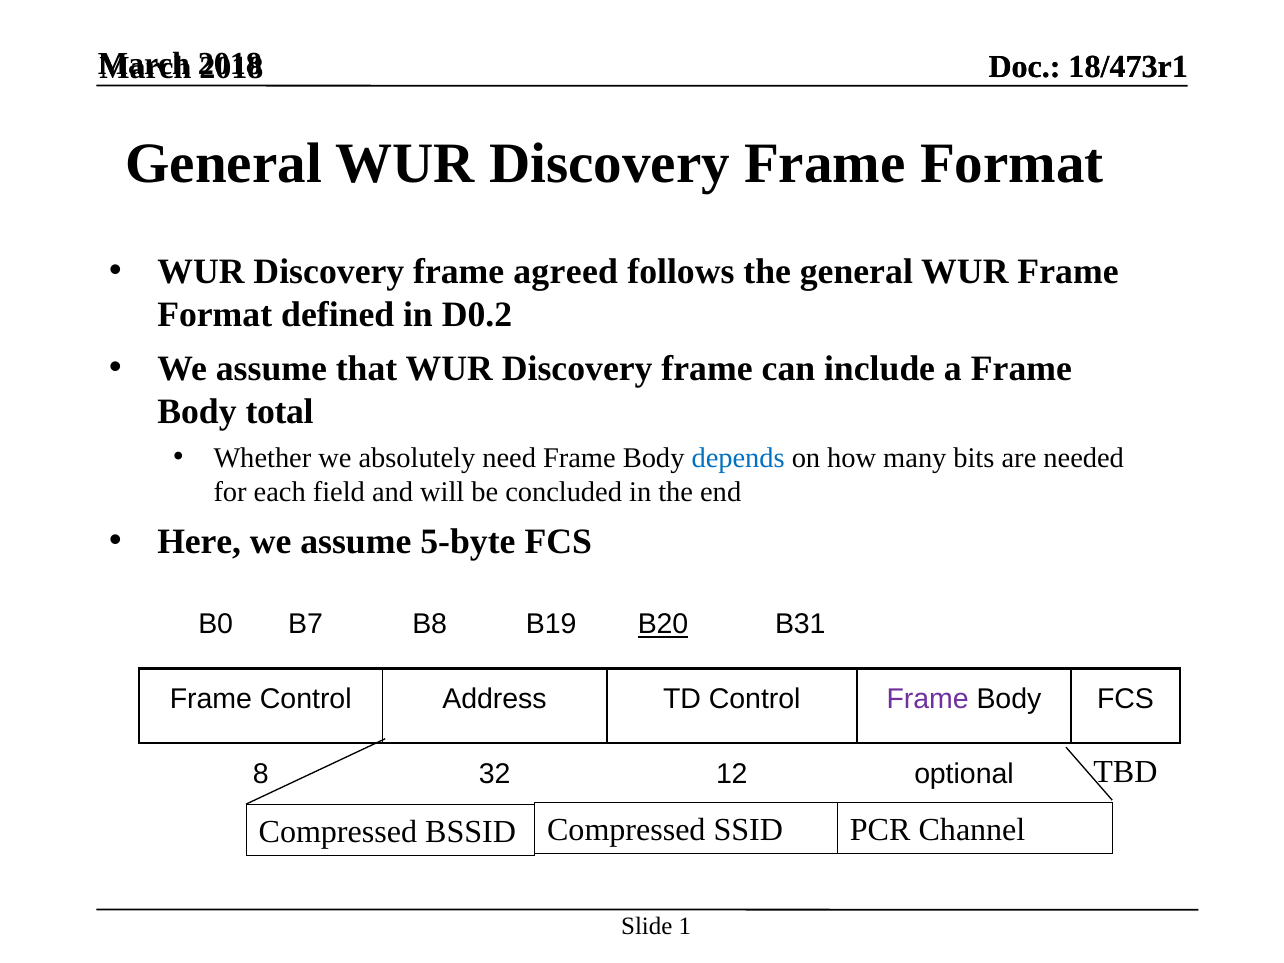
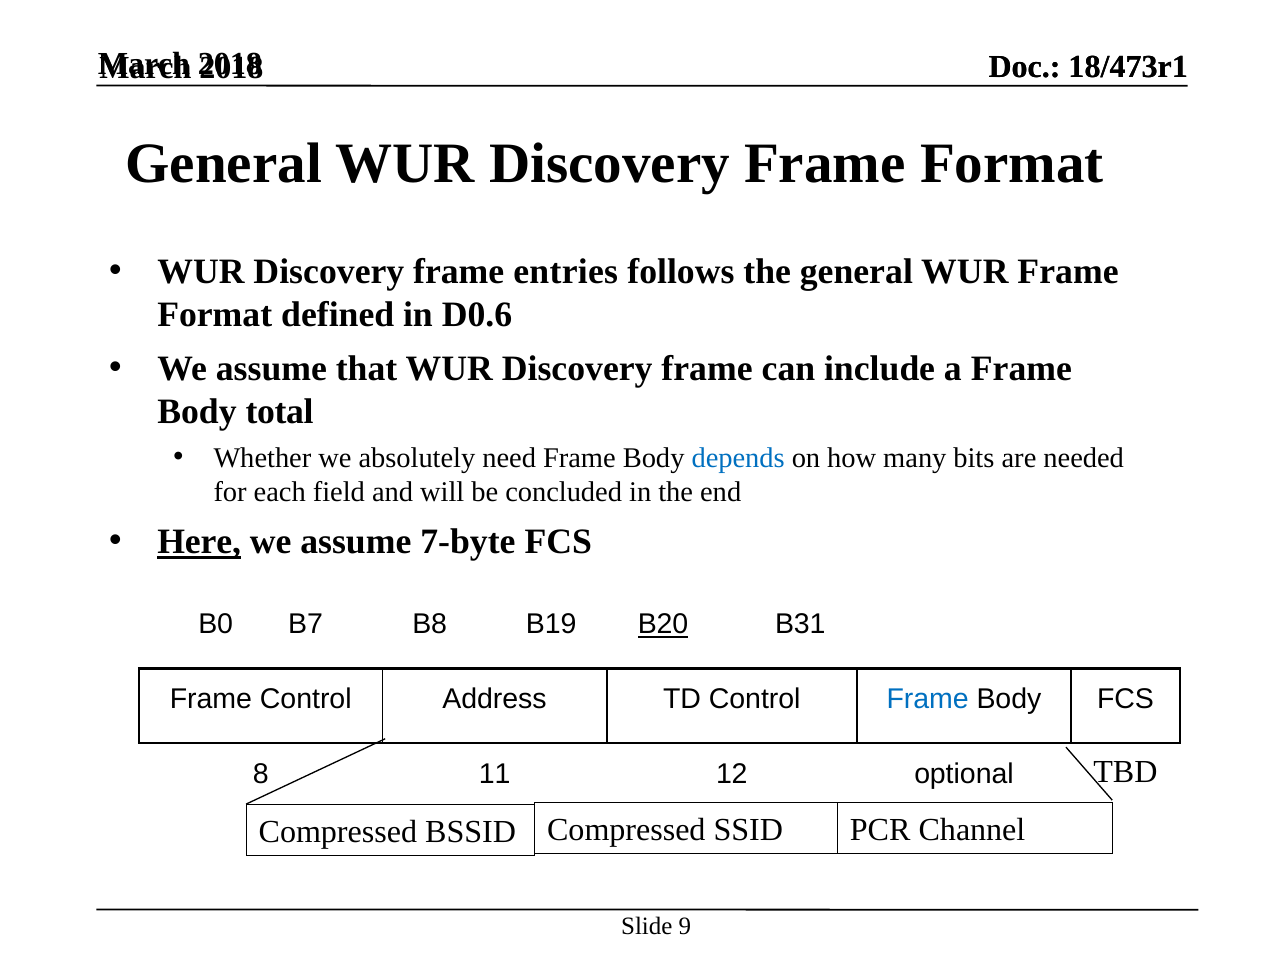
agreed: agreed -> entries
D0.2: D0.2 -> D0.6
Here underline: none -> present
5-byte: 5-byte -> 7-byte
Frame at (928, 699) colour: purple -> blue
32: 32 -> 11
1: 1 -> 9
